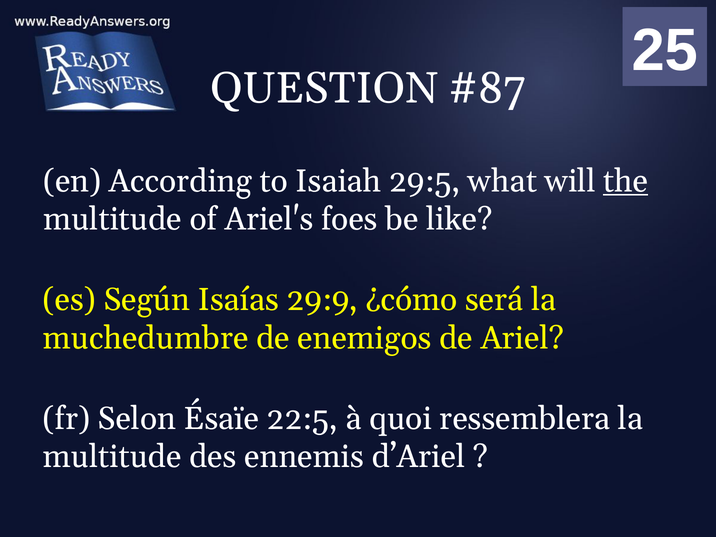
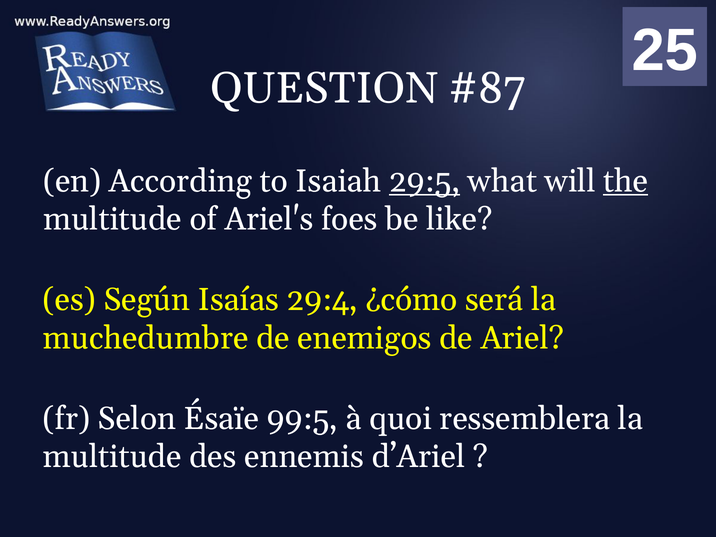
29:5 underline: none -> present
29:9: 29:9 -> 29:4
22:5: 22:5 -> 99:5
